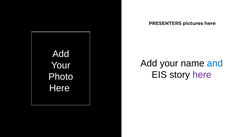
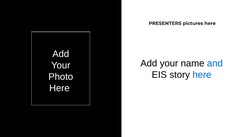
here at (202, 75) colour: purple -> blue
